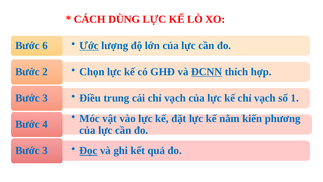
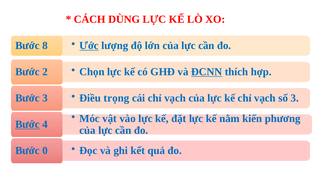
6: 6 -> 8
trung: trung -> trọng
số 1: 1 -> 3
Bước at (27, 124) underline: none -> present
Đọc underline: present -> none
3 at (45, 150): 3 -> 0
